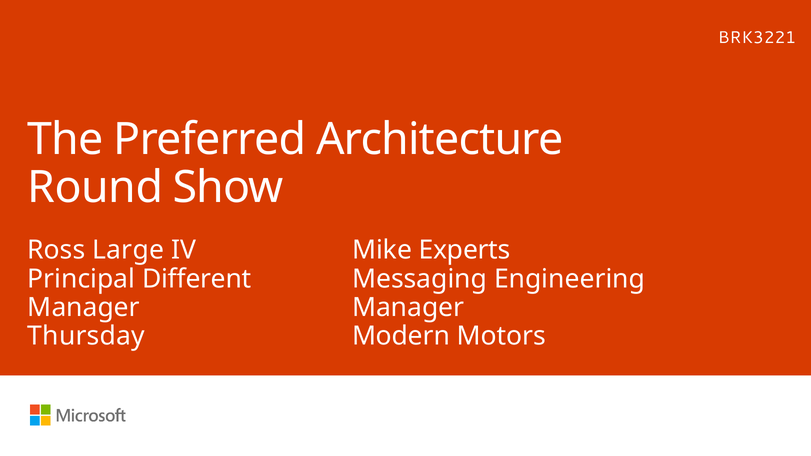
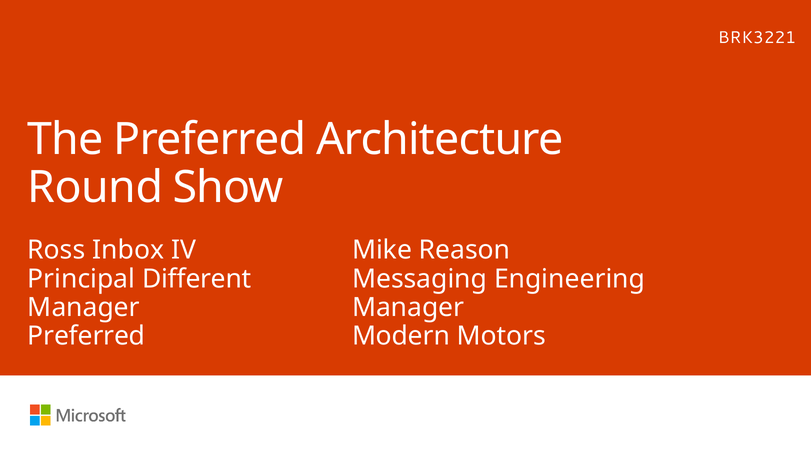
Large: Large -> Inbox
Experts: Experts -> Reason
Thursday at (86, 336): Thursday -> Preferred
